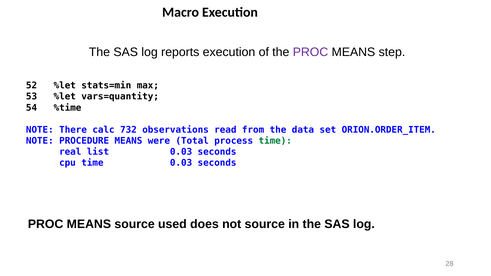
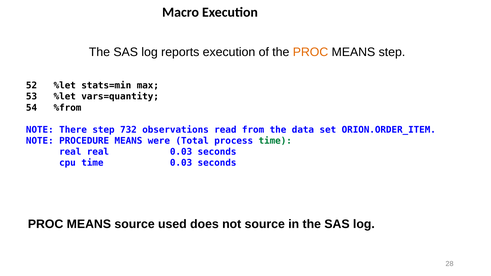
PROC at (311, 52) colour: purple -> orange
%time: %time -> %from
There calc: calc -> step
real list: list -> real
